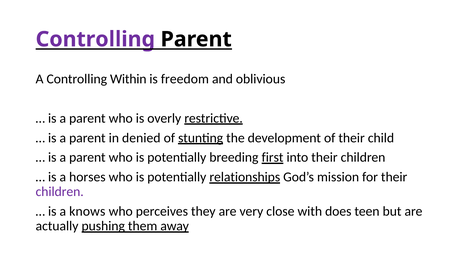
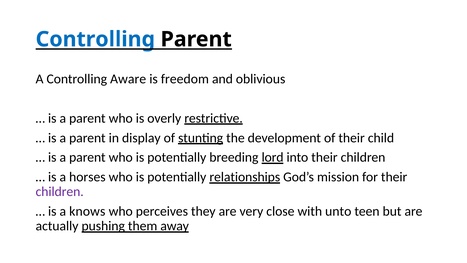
Controlling at (95, 39) colour: purple -> blue
Within: Within -> Aware
denied: denied -> display
first: first -> lord
does: does -> unto
